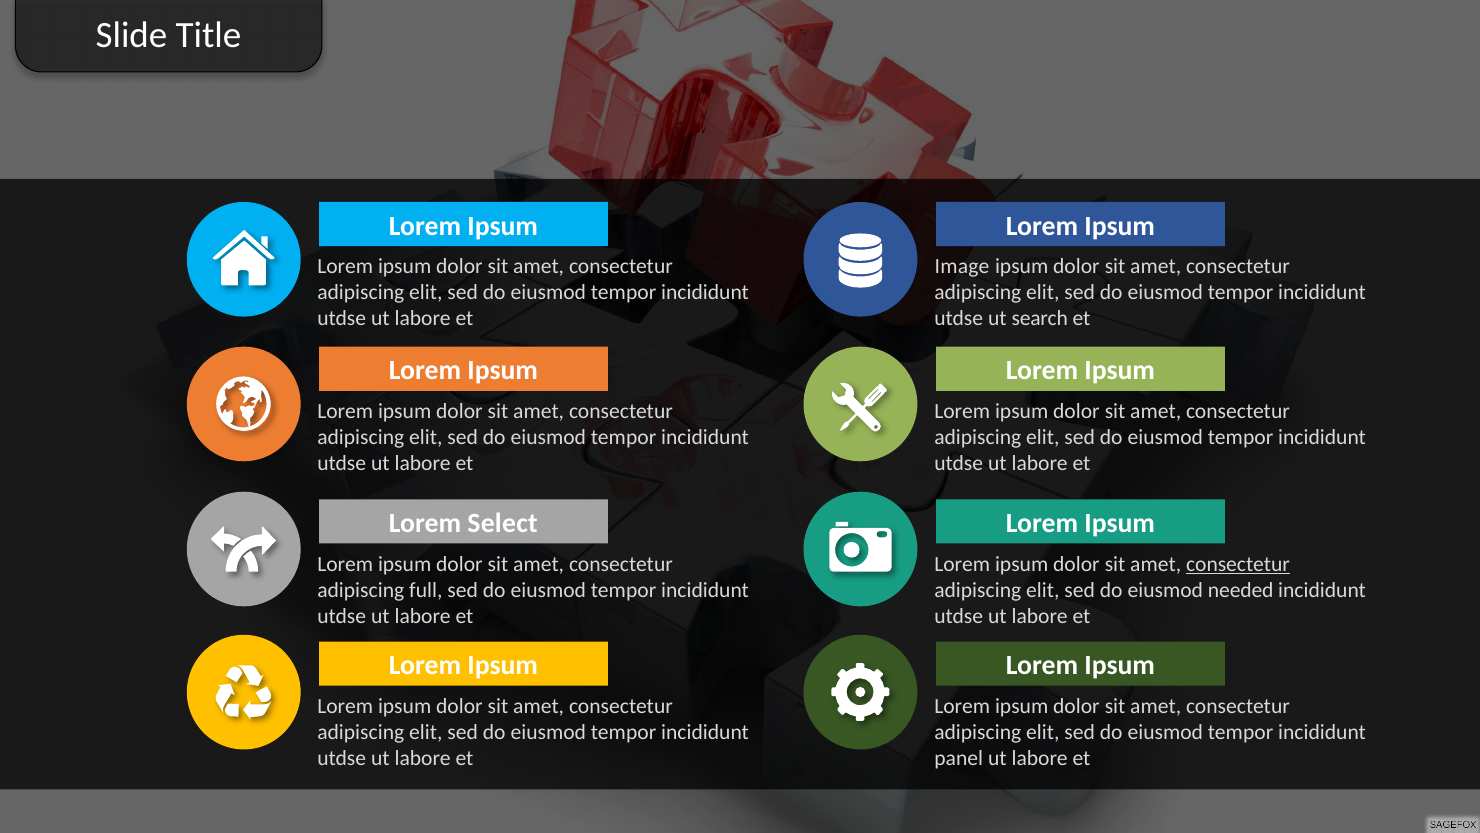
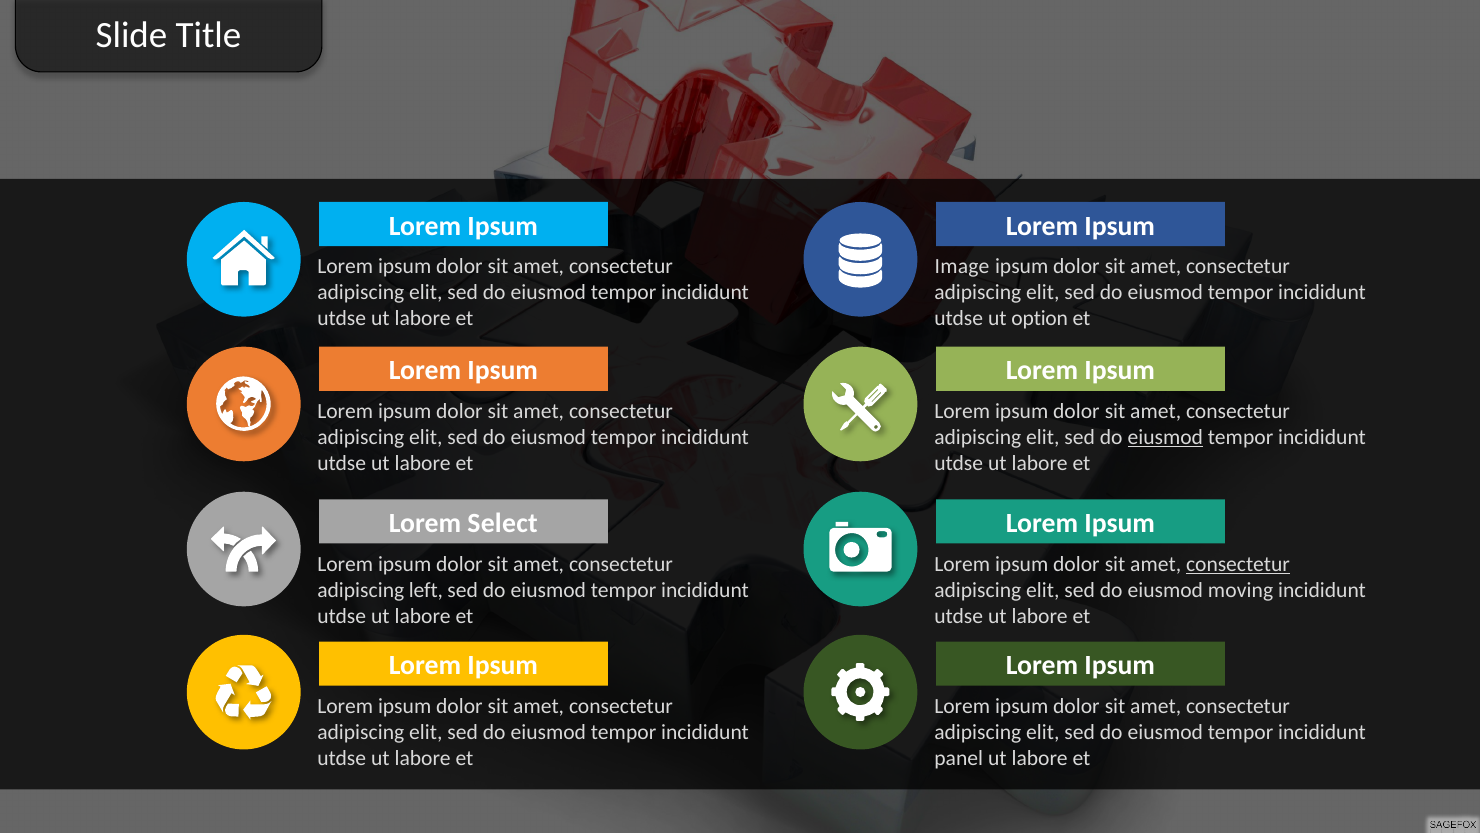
search: search -> option
eiusmod at (1165, 437) underline: none -> present
full: full -> left
needed: needed -> moving
